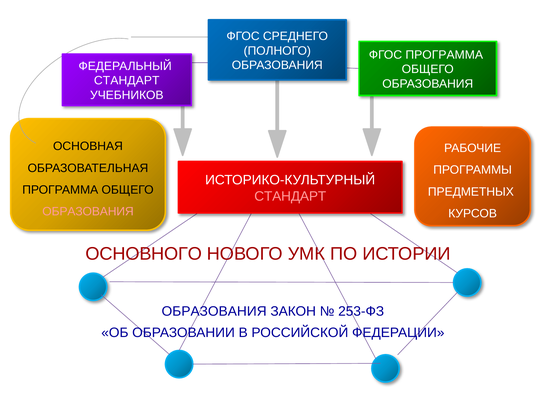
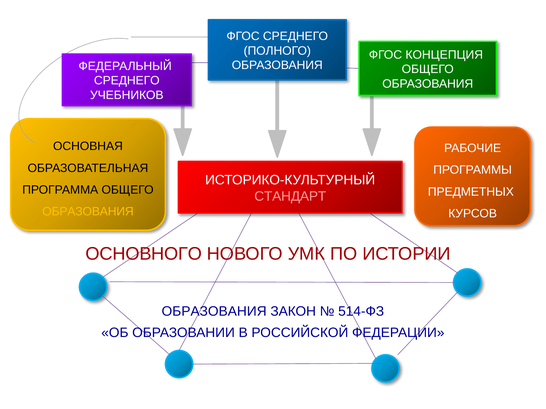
ПРОГРАММА at (444, 55): ПРОГРАММА -> КОНЦЕПЦИЯ
СТАНДАРТ at (127, 81): СТАНДАРТ -> СРЕДНЕГО
ОБРАЗОВАНИЯ at (88, 212) colour: pink -> yellow
253-ФЗ: 253-ФЗ -> 514-ФЗ
